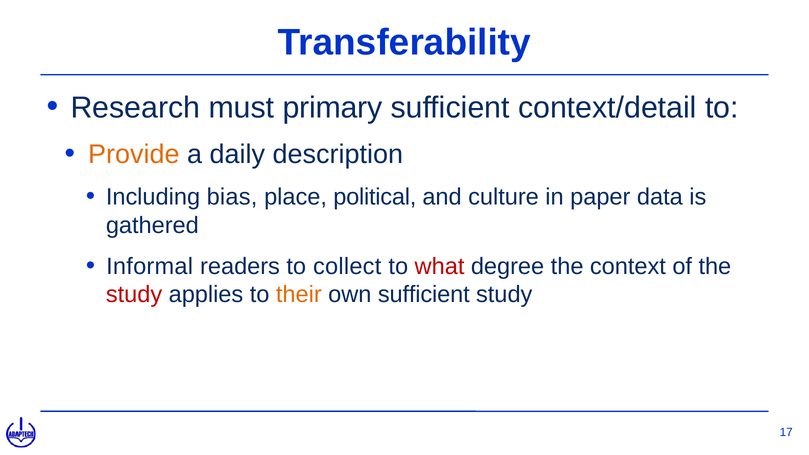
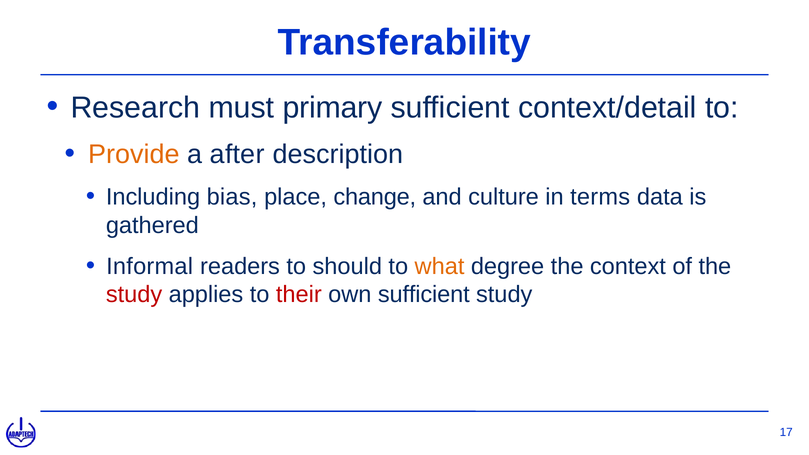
daily: daily -> after
political: political -> change
paper: paper -> terms
collect: collect -> should
what colour: red -> orange
their colour: orange -> red
